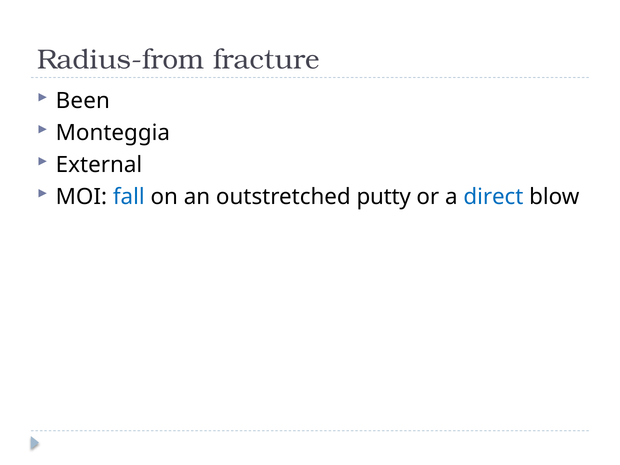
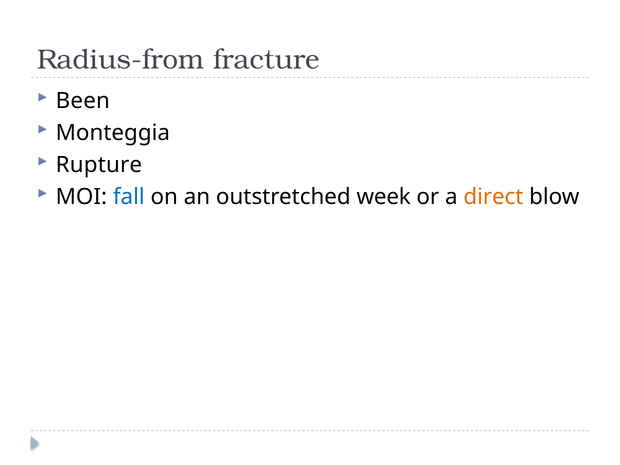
External: External -> Rupture
putty: putty -> week
direct colour: blue -> orange
